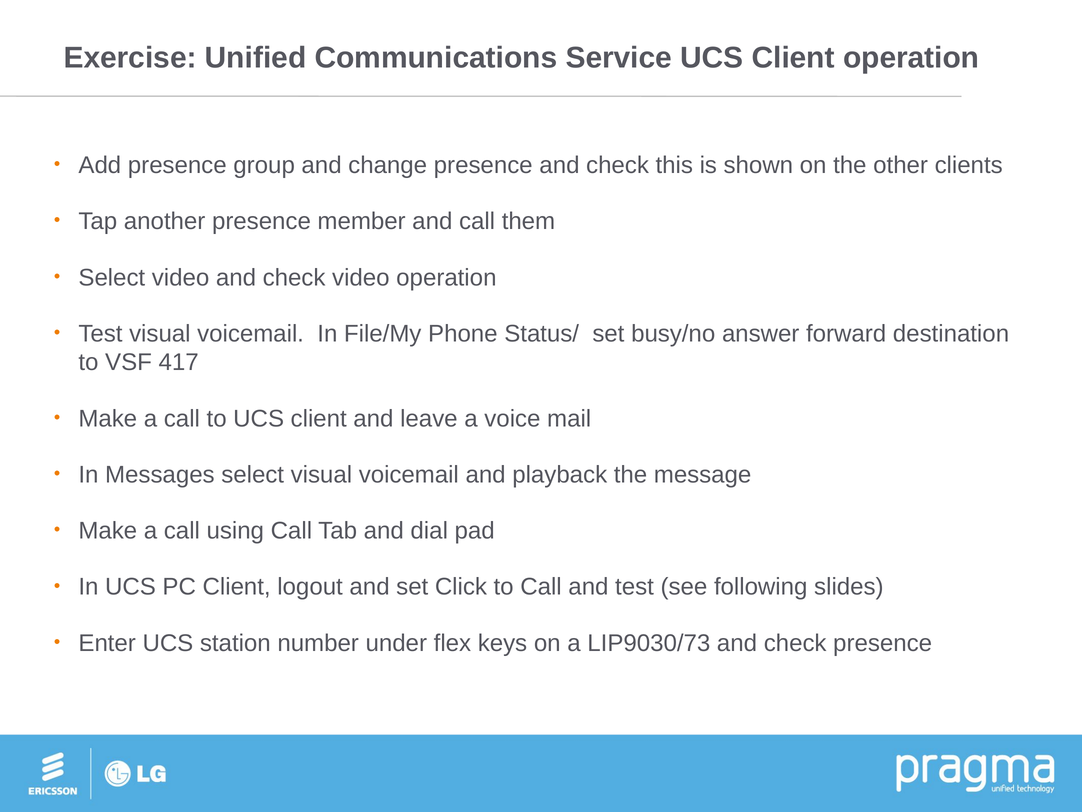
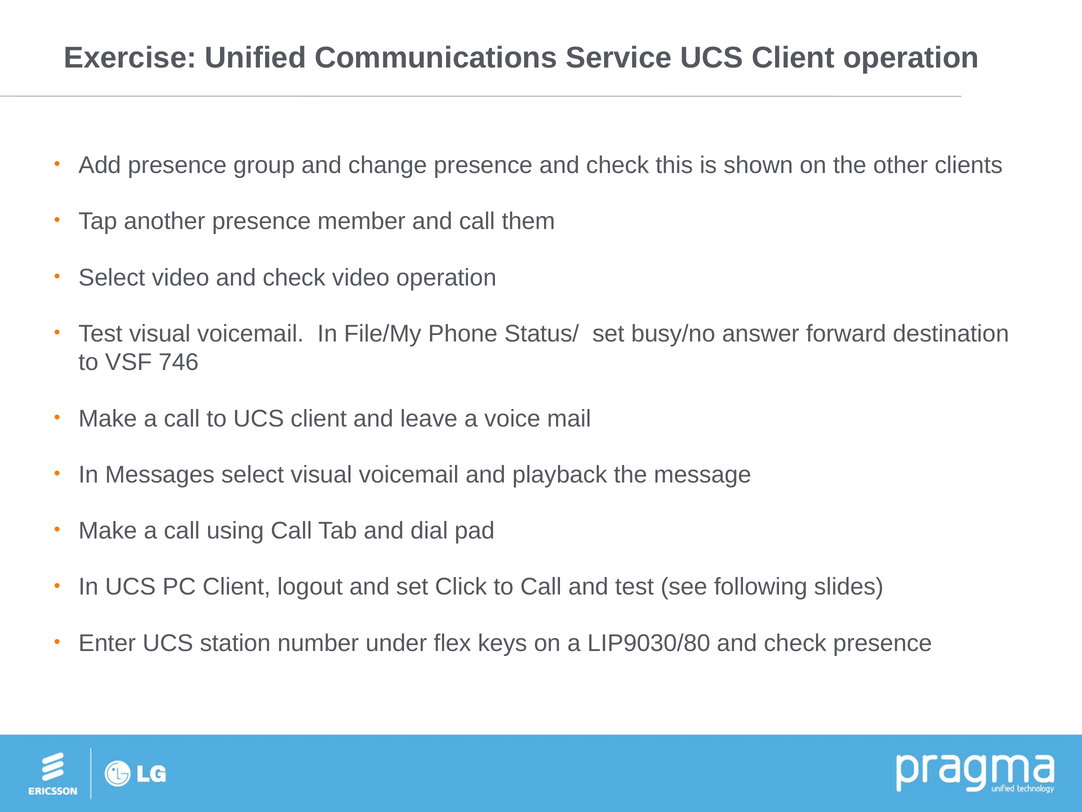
417: 417 -> 746
LIP9030/73: LIP9030/73 -> LIP9030/80
